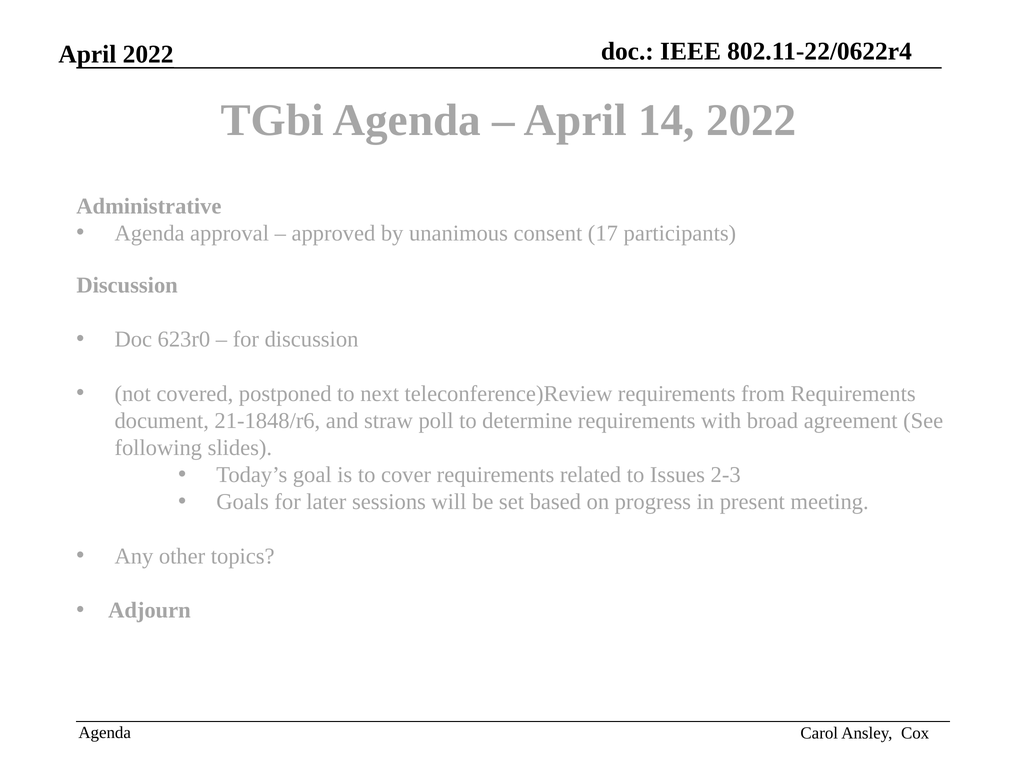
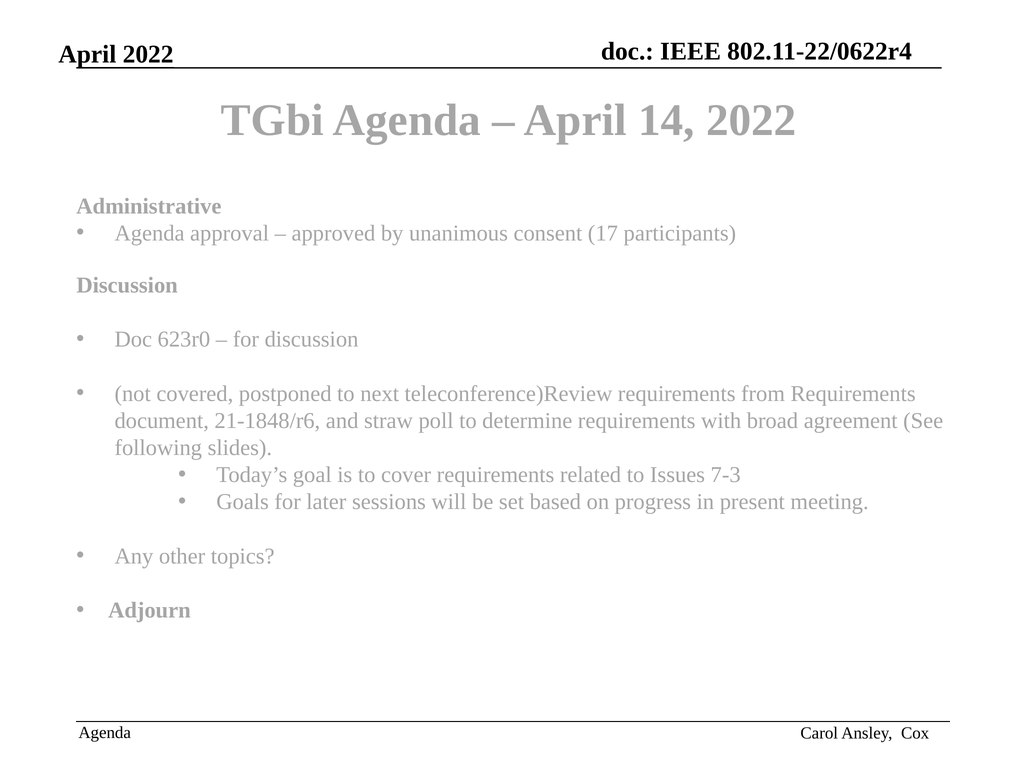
2-3: 2-3 -> 7-3
